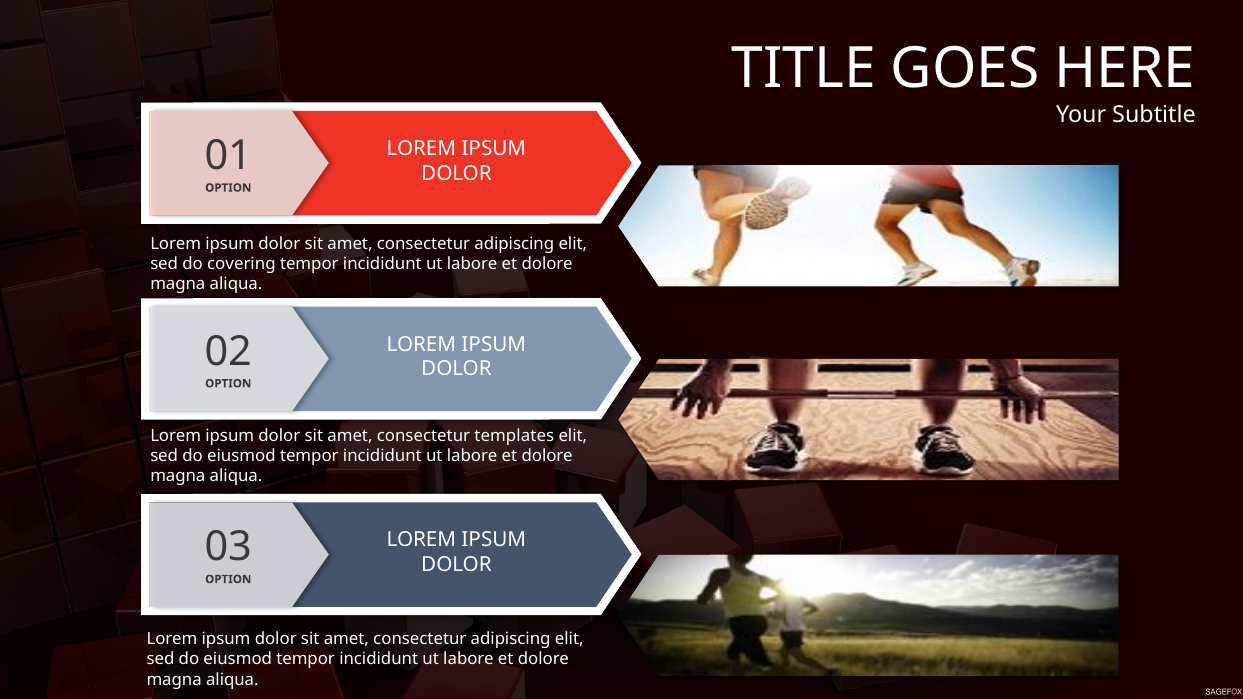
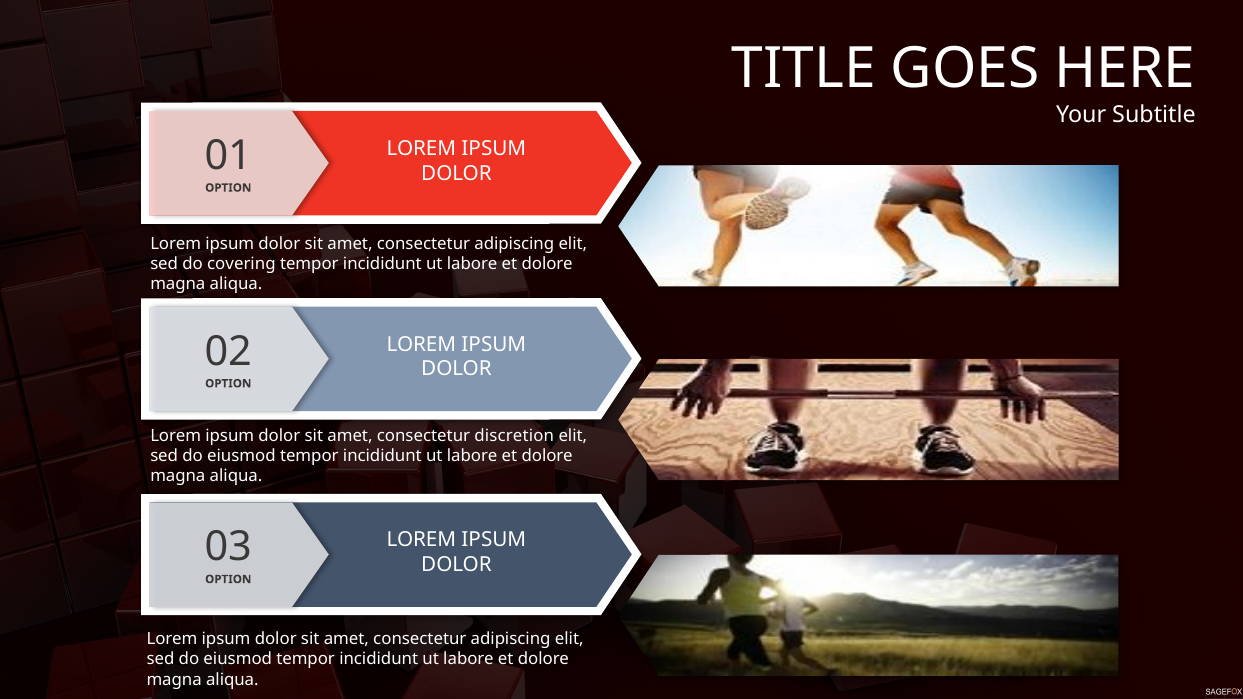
templates: templates -> discretion
